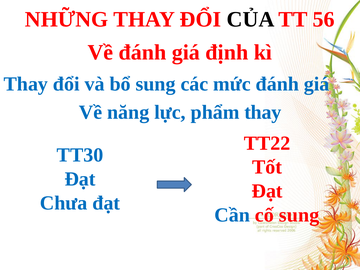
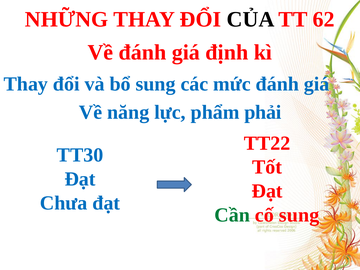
56: 56 -> 62
phẩm thay: thay -> phải
Cần colour: blue -> green
